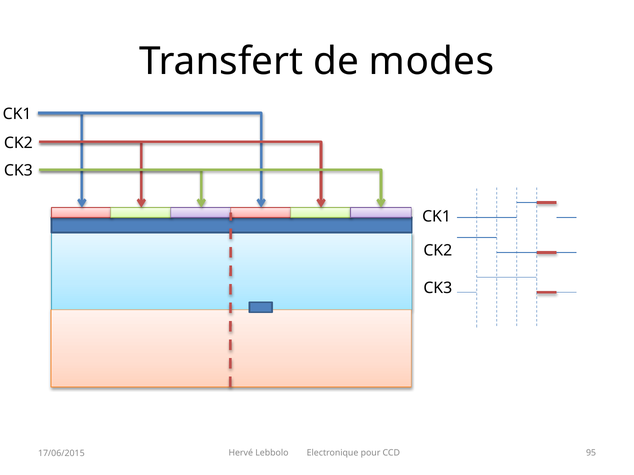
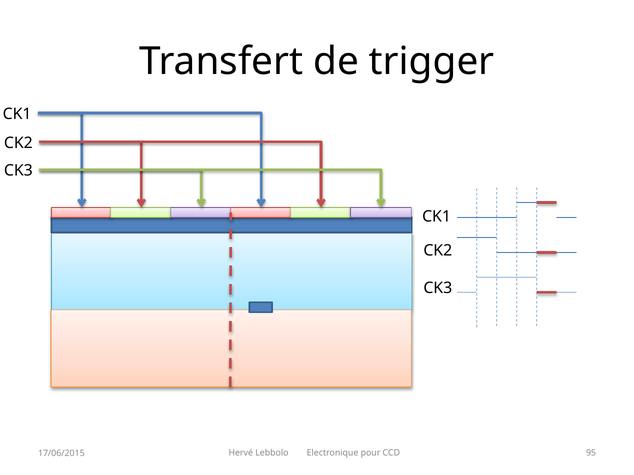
modes: modes -> trigger
